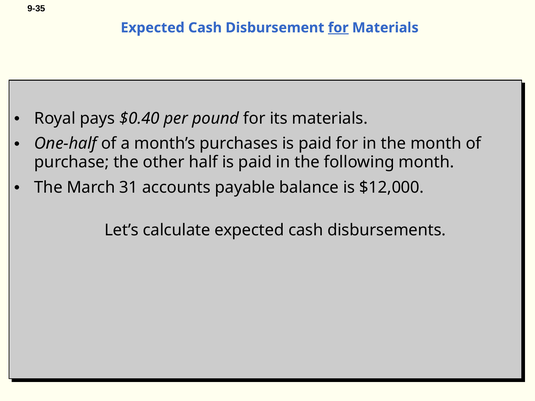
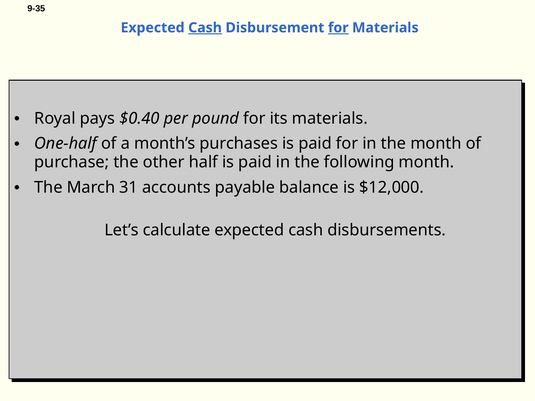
Cash at (205, 28) underline: none -> present
